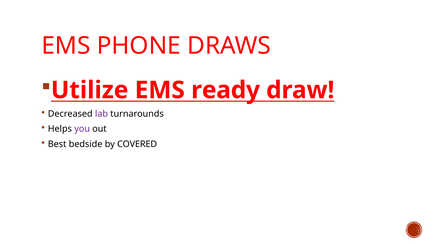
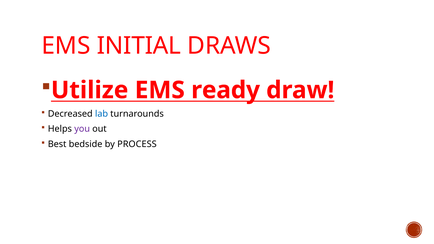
PHONE: PHONE -> INITIAL
lab colour: purple -> blue
COVERED: COVERED -> PROCESS
